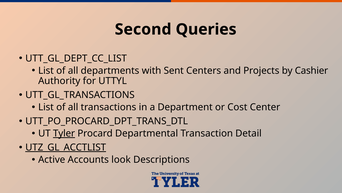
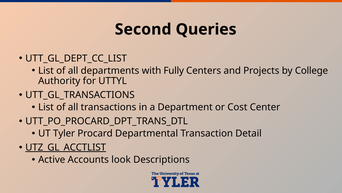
Sent: Sent -> Fully
Cashier: Cashier -> College
Tyler underline: present -> none
